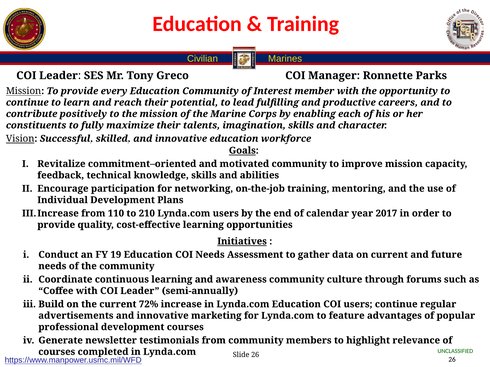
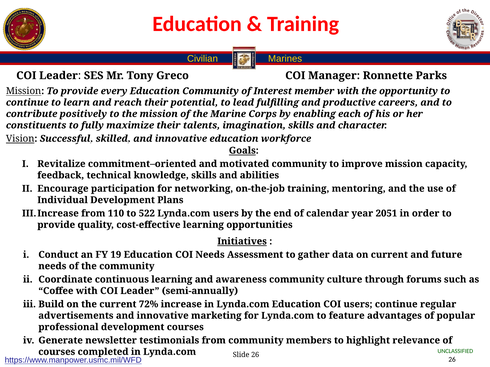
210: 210 -> 522
2017: 2017 -> 2051
